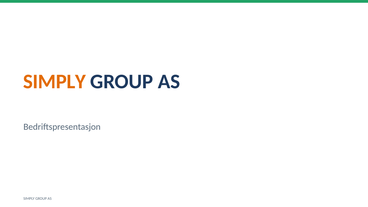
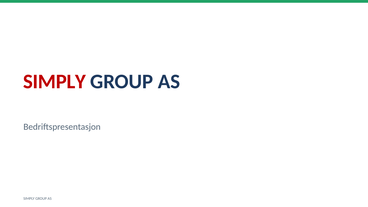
SIMPLY at (55, 82) colour: orange -> red
